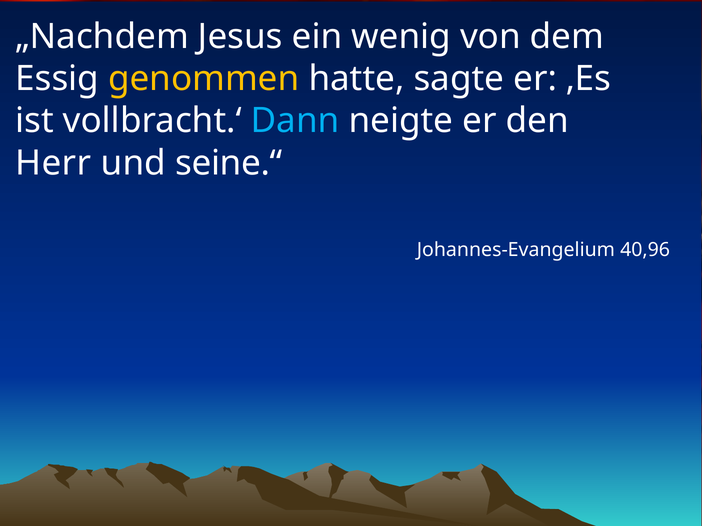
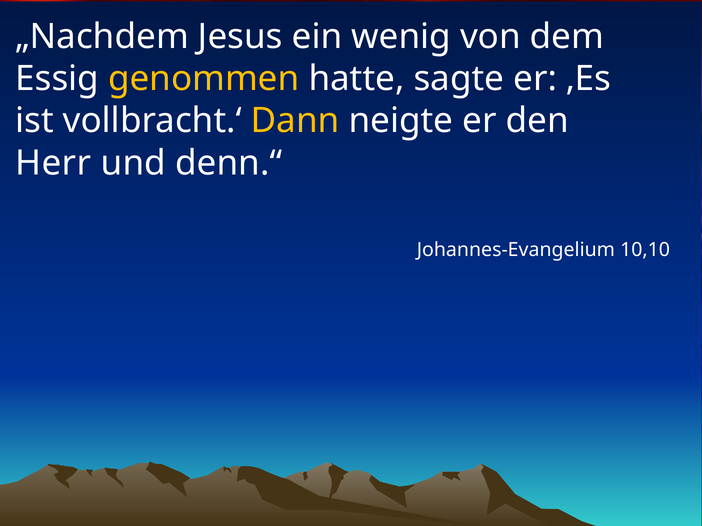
Dann colour: light blue -> yellow
seine.“: seine.“ -> denn.“
40,96: 40,96 -> 10,10
